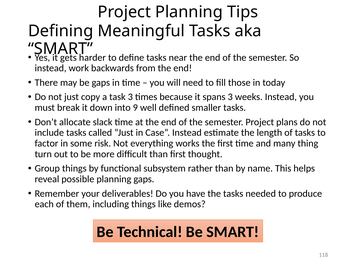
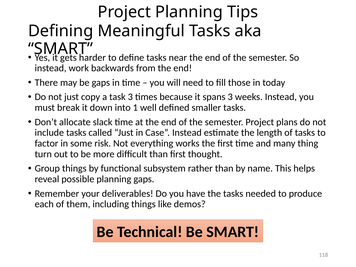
9: 9 -> 1
